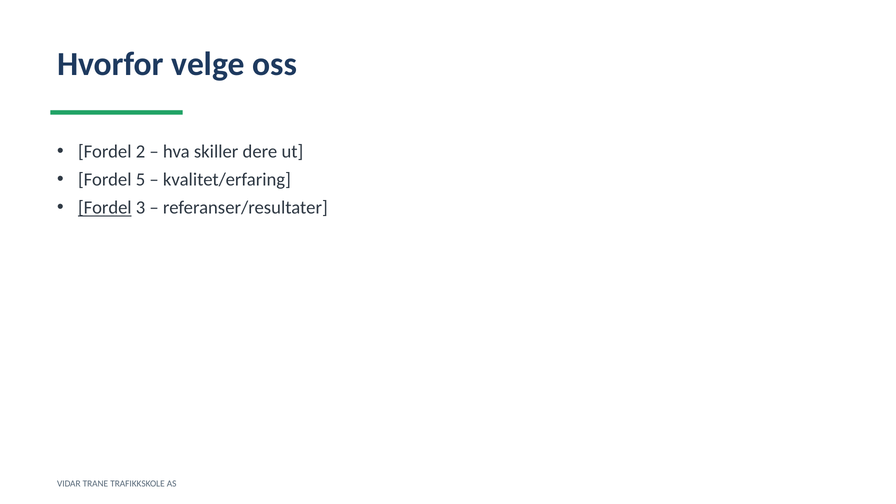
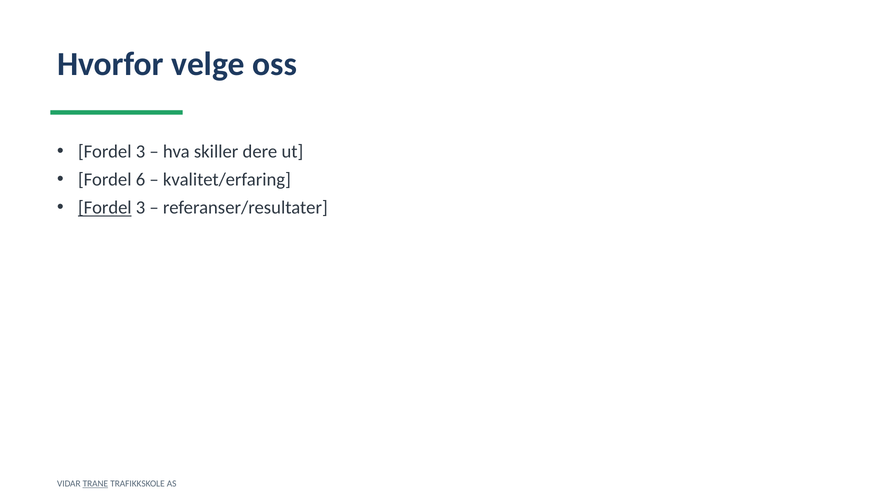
2 at (141, 152): 2 -> 3
5: 5 -> 6
TRANE underline: none -> present
